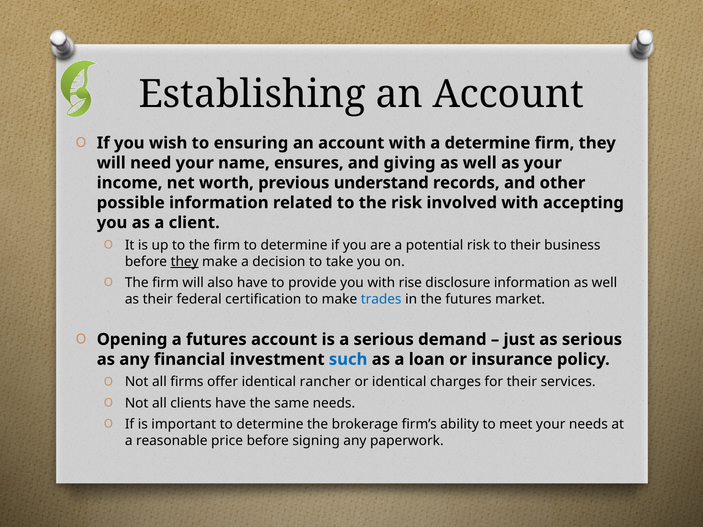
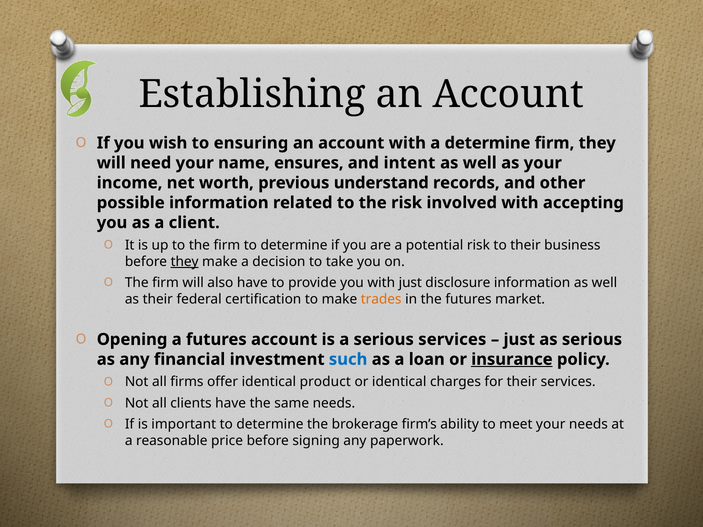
giving: giving -> intent
with rise: rise -> just
trades colour: blue -> orange
serious demand: demand -> services
insurance underline: none -> present
rancher: rancher -> product
